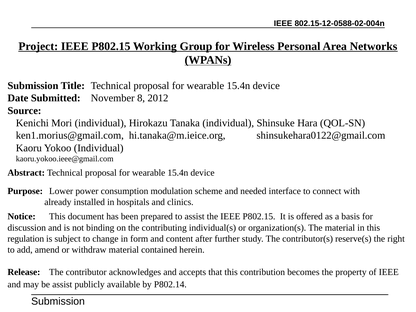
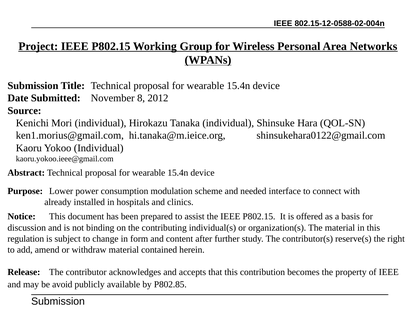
be assist: assist -> avoid
P802.14: P802.14 -> P802.85
